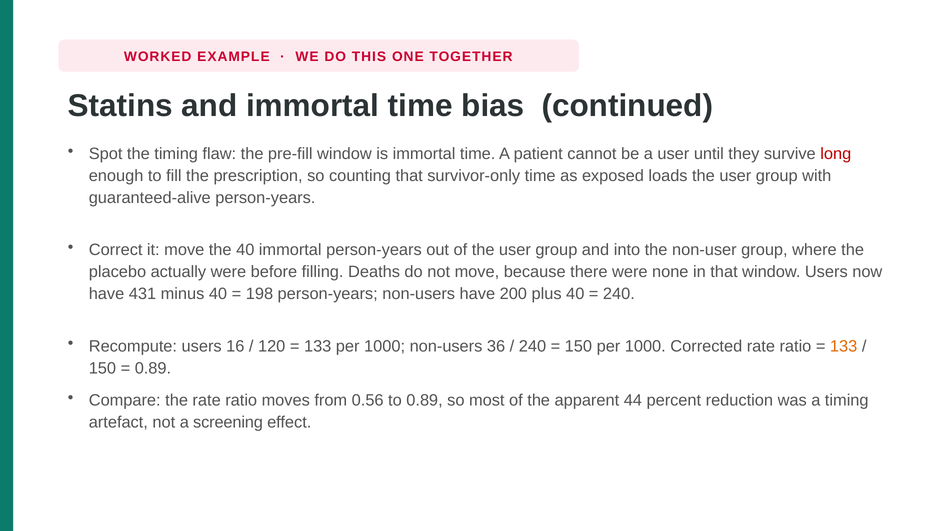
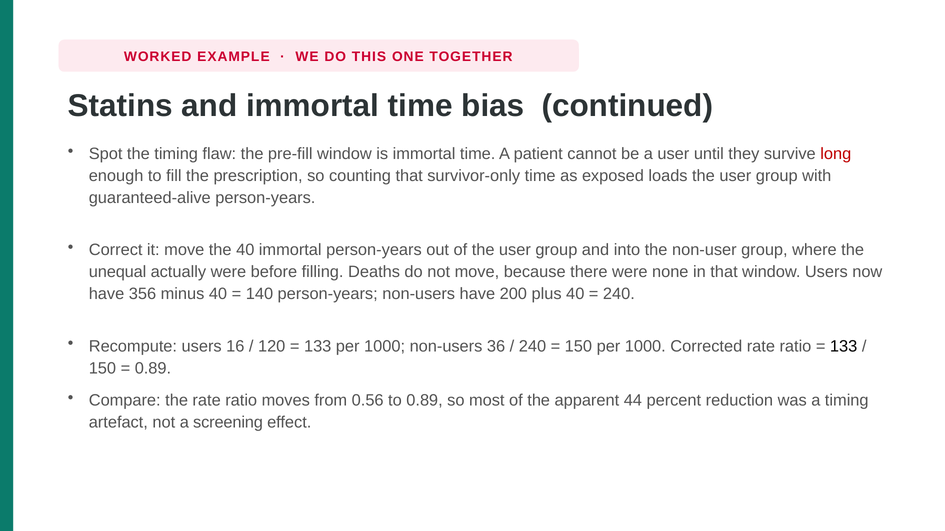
placebo: placebo -> unequal
431: 431 -> 356
198: 198 -> 140
133 at (844, 347) colour: orange -> black
